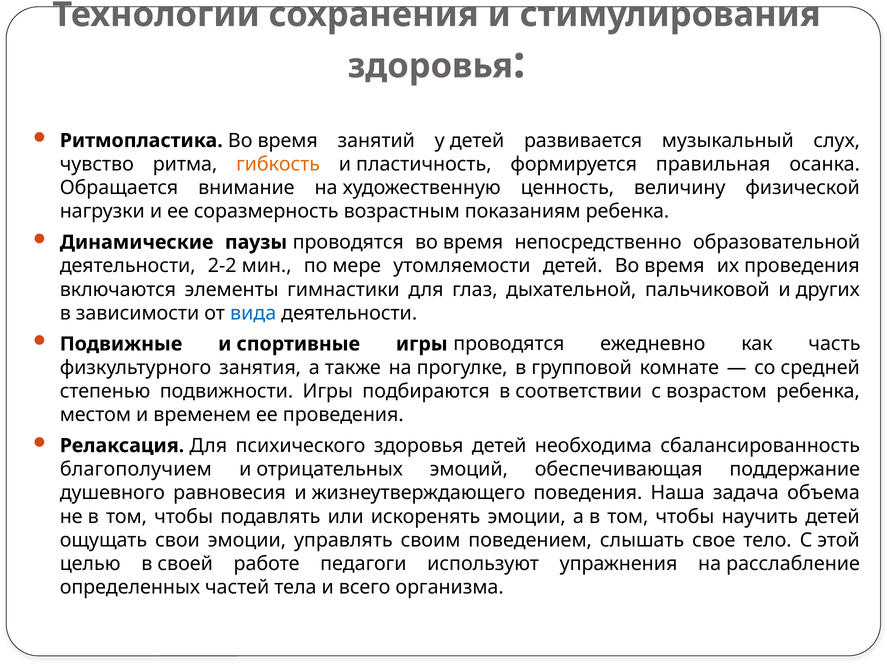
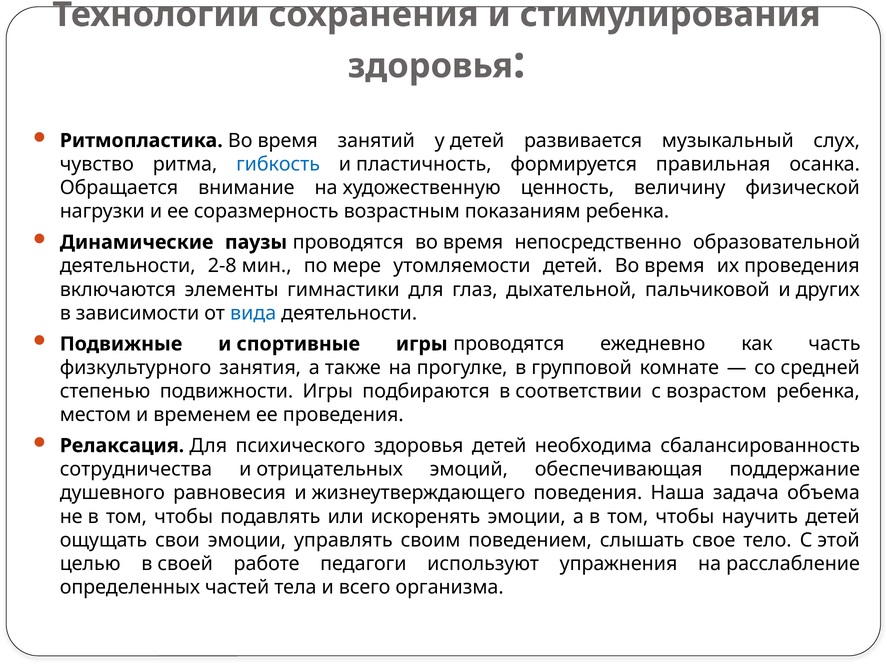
гибкость colour: orange -> blue
2-2: 2-2 -> 2-8
благополучием: благополучием -> сотрудничества
